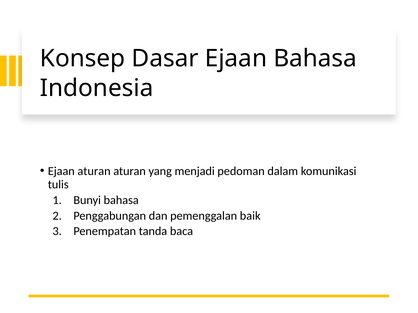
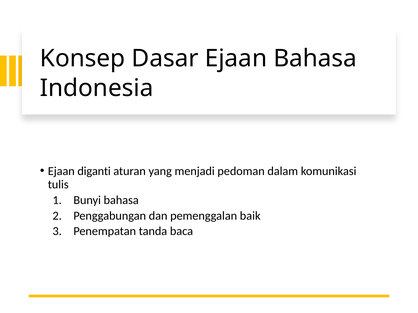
Ejaan aturan: aturan -> diganti
